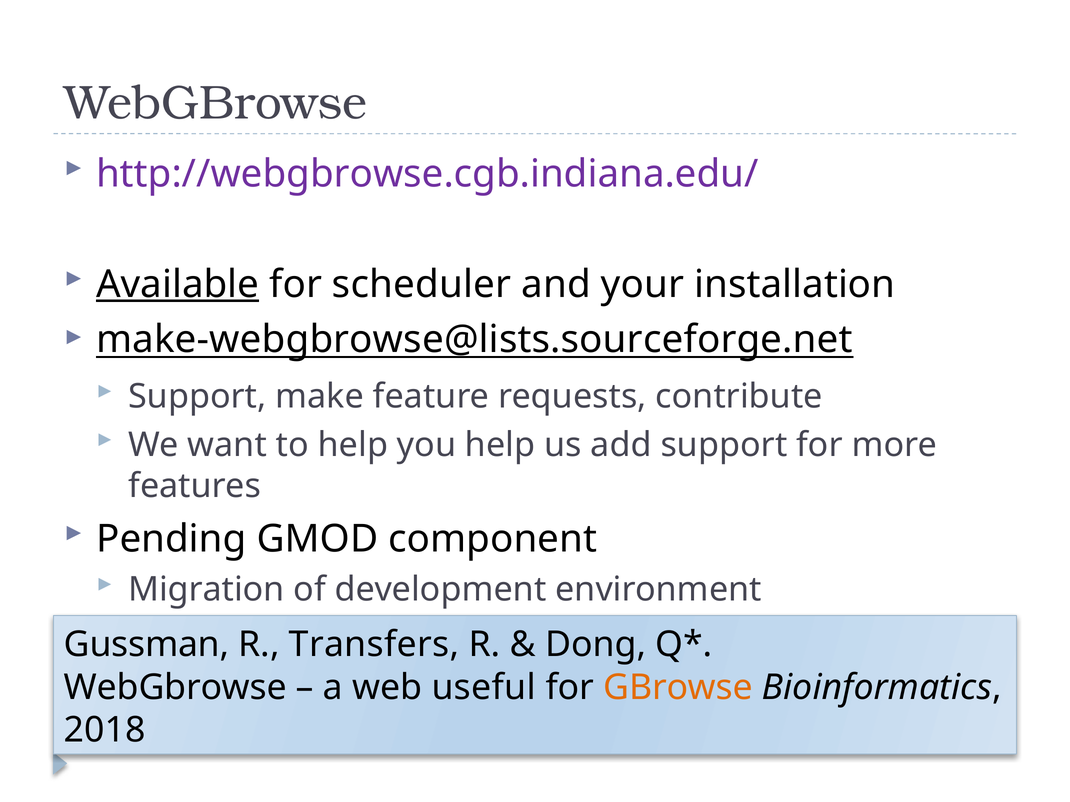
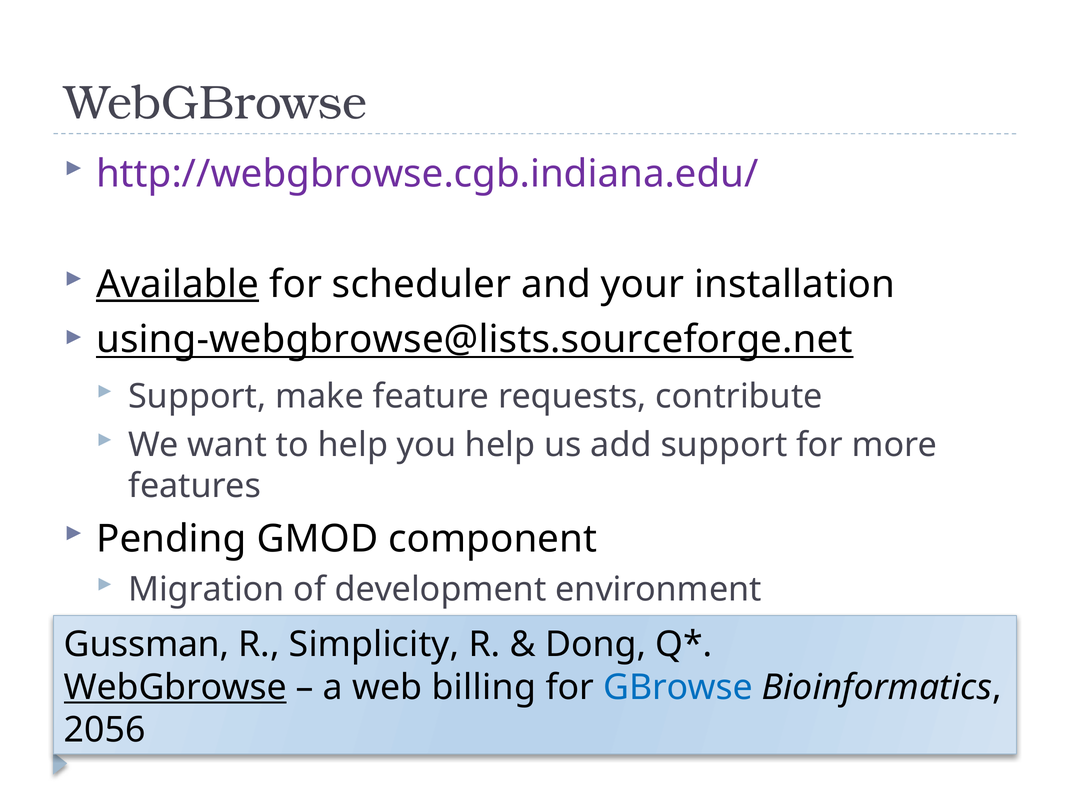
make-webgbrowse@lists.sourceforge.net: make-webgbrowse@lists.sourceforge.net -> using-webgbrowse@lists.sourceforge.net
Transfers: Transfers -> Simplicity
WebGbrowse at (175, 688) underline: none -> present
useful: useful -> billing
GBrowse colour: orange -> blue
2018: 2018 -> 2056
